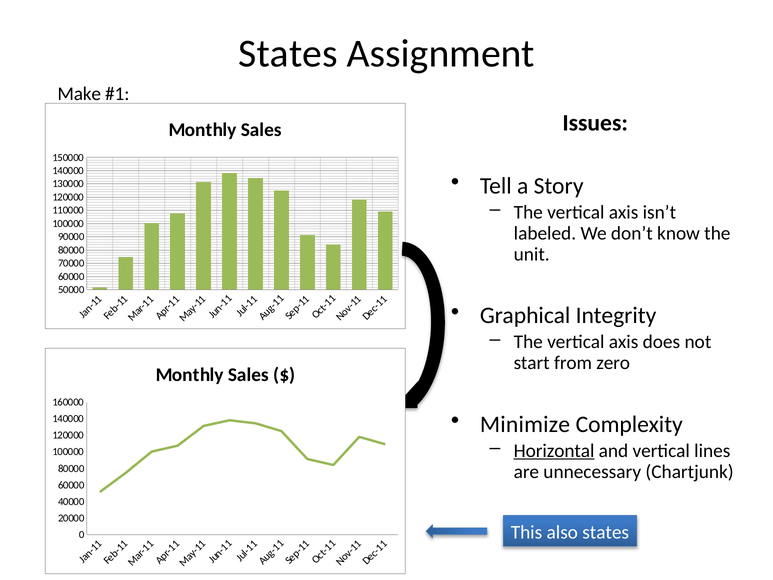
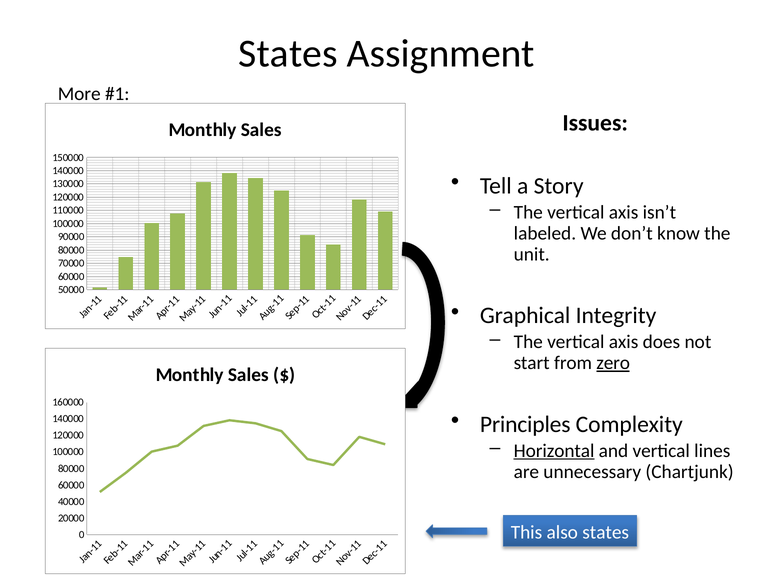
Make: Make -> More
zero underline: none -> present
Minimize: Minimize -> Principles
